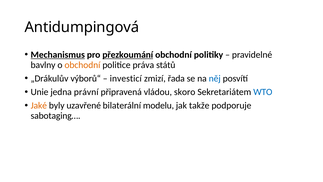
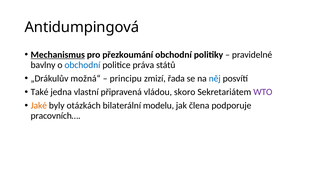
přezkoumání underline: present -> none
obchodní at (82, 65) colour: orange -> blue
výborů“: výborů“ -> možná“
investicí: investicí -> principu
Unie: Unie -> Také
právní: právní -> vlastní
WTO colour: blue -> purple
uzavřené: uzavřené -> otázkách
takže: takže -> člena
sabotaging…: sabotaging… -> pracovních…
